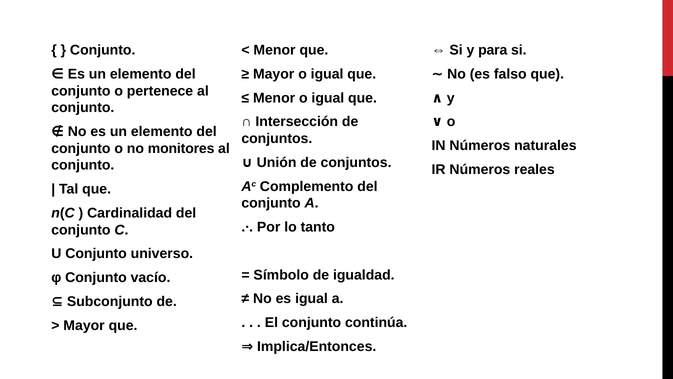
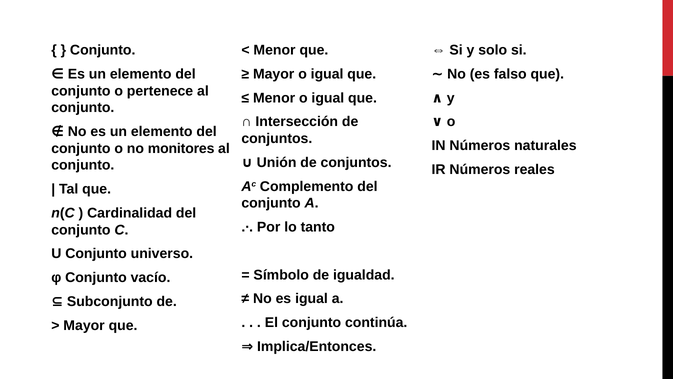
para: para -> solo
